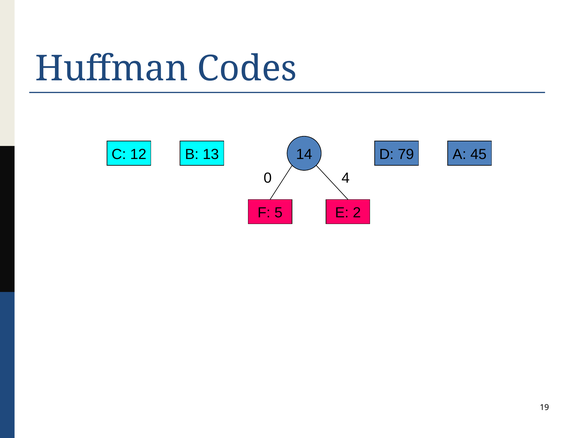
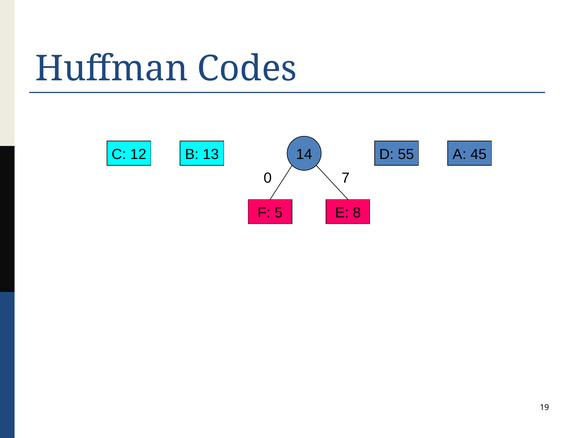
79: 79 -> 55
4: 4 -> 7
2: 2 -> 8
